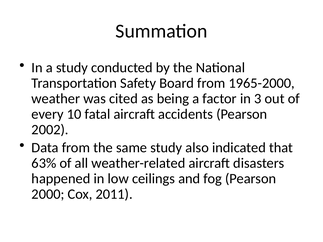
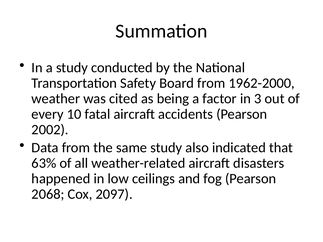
1965-2000: 1965-2000 -> 1962-2000
2000: 2000 -> 2068
2011: 2011 -> 2097
